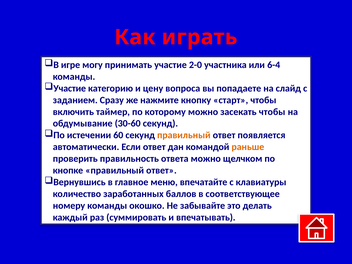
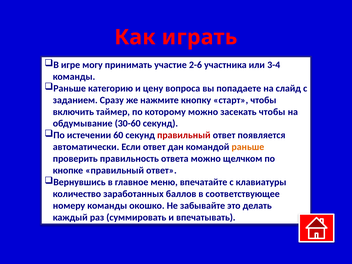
2-0: 2-0 -> 2-6
6-4: 6-4 -> 3-4
Участие at (70, 88): Участие -> Раньше
правильный at (184, 135) colour: orange -> red
